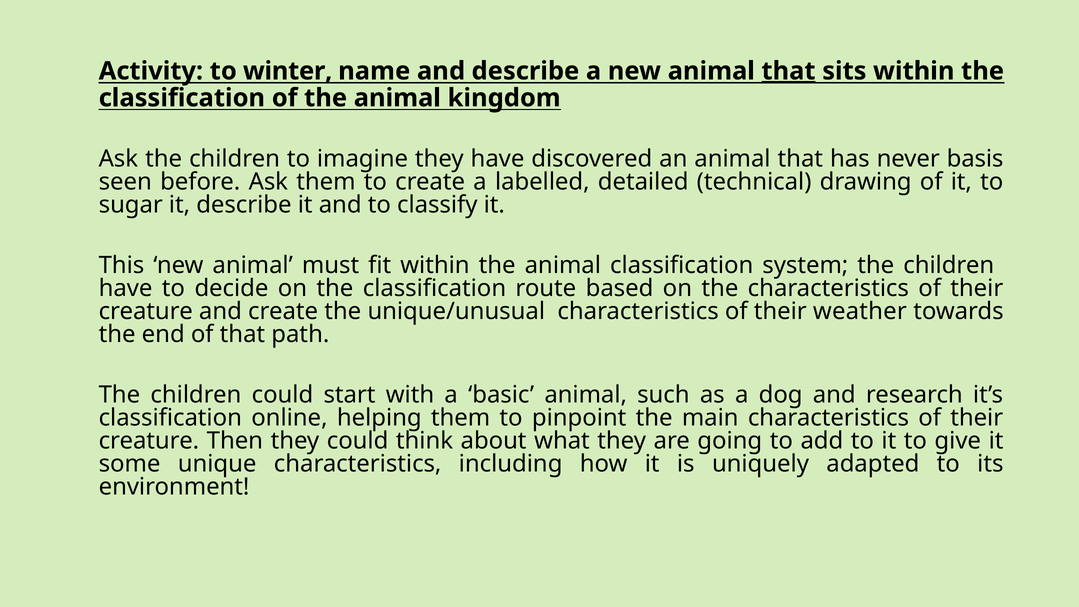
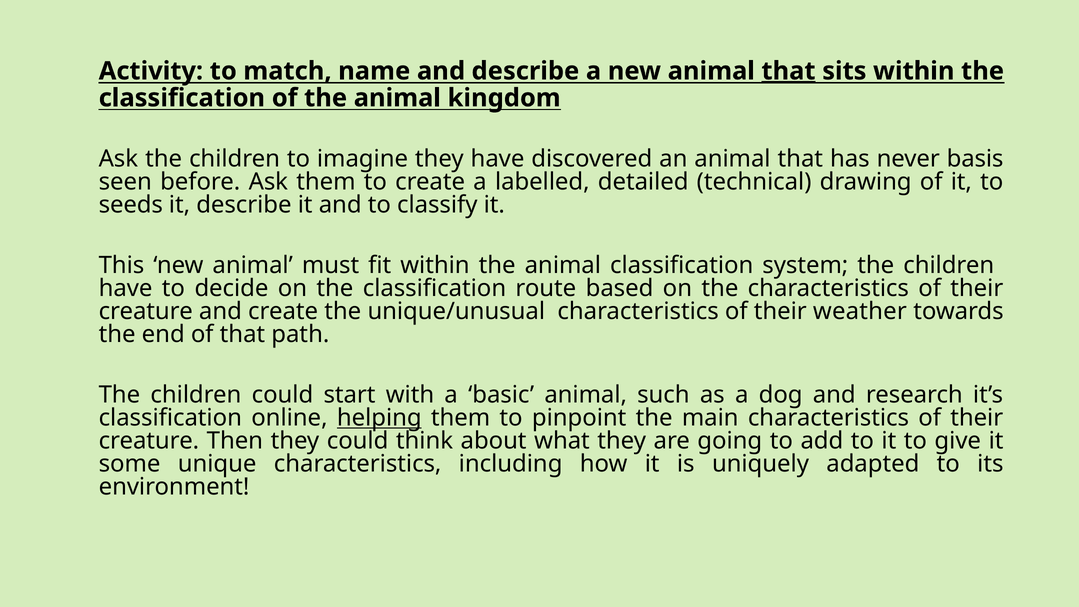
winter: winter -> match
sugar: sugar -> seeds
helping underline: none -> present
